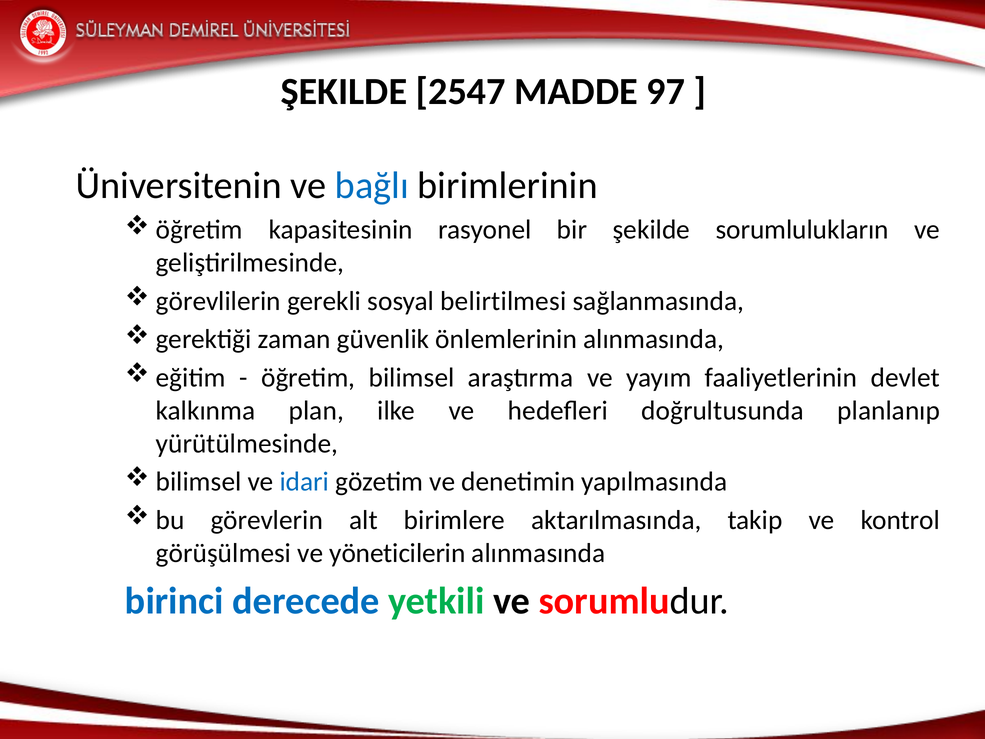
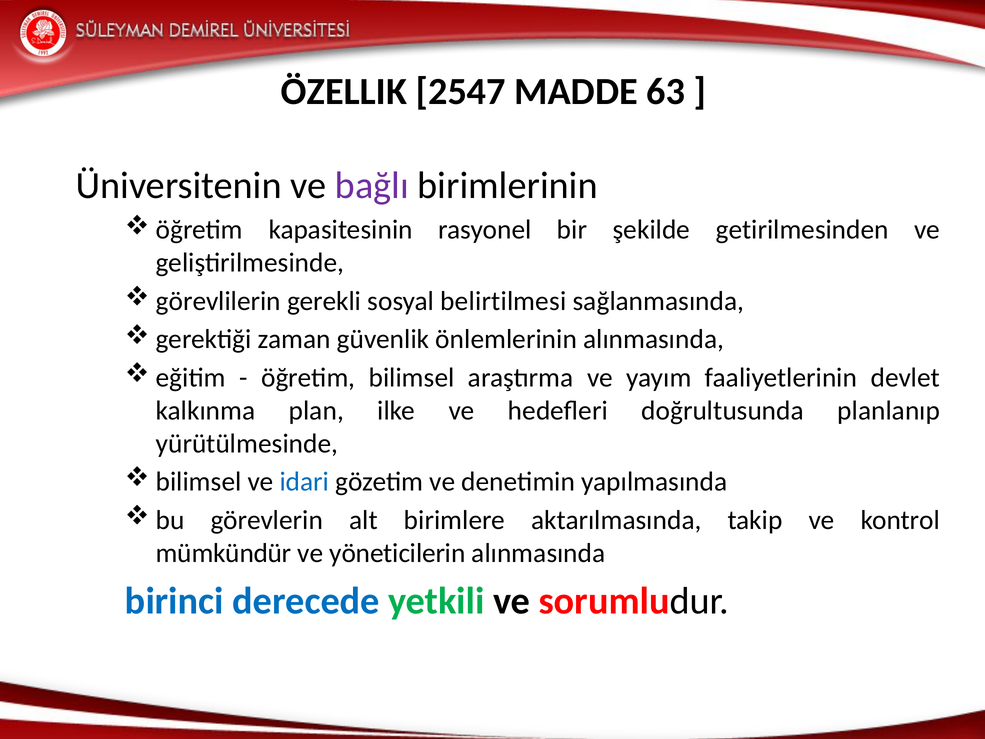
ŞEKILDE at (344, 91): ŞEKILDE -> ÖZELLIK
97: 97 -> 63
bağlı colour: blue -> purple
sorumlulukların: sorumlulukların -> getirilmesinden
görüşülmesi: görüşülmesi -> mümkündür
